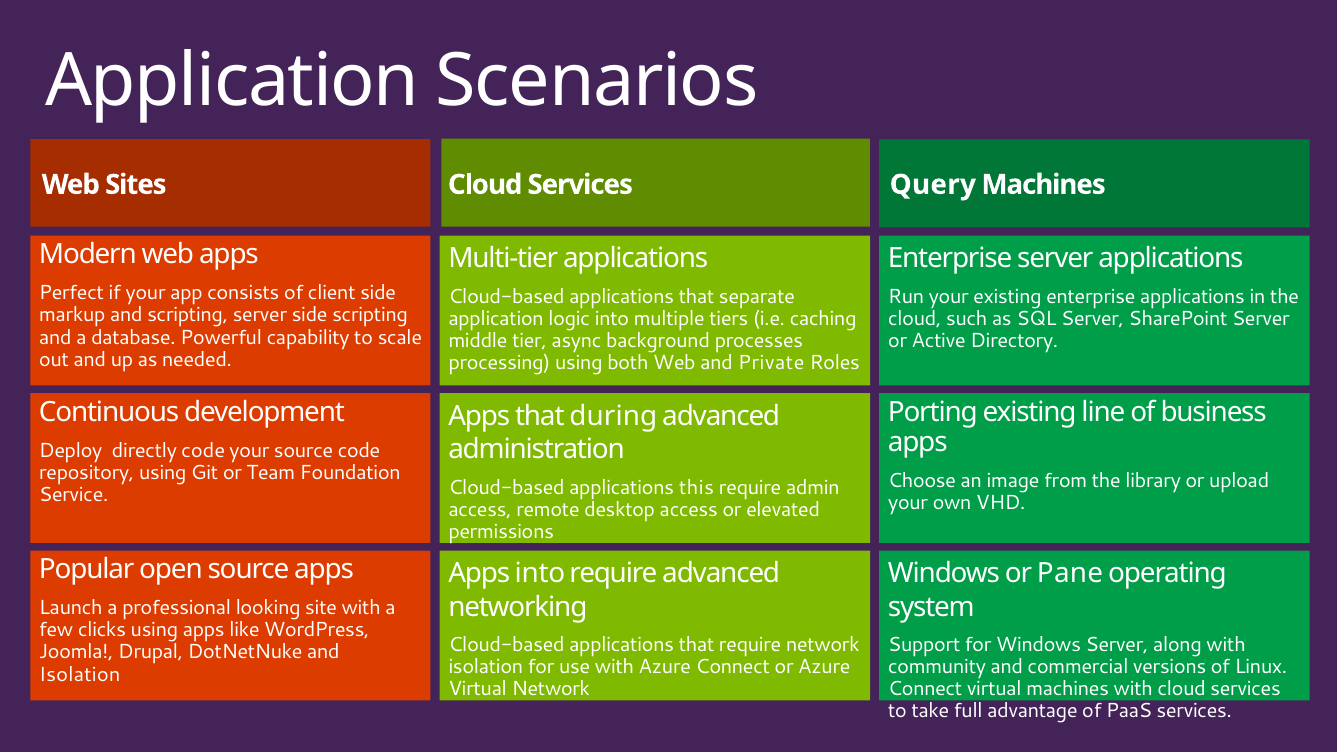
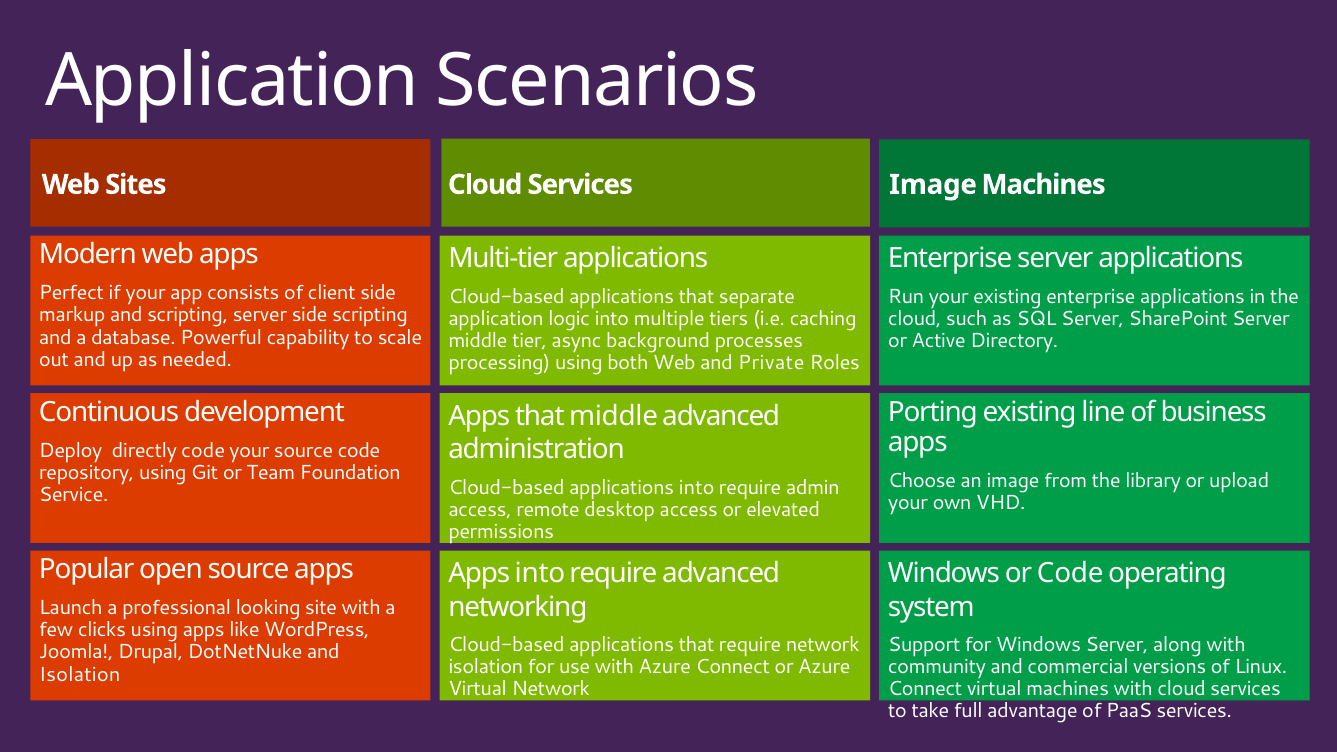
Query at (933, 185): Query -> Image
that during: during -> middle
applications this: this -> into
or Pane: Pane -> Code
